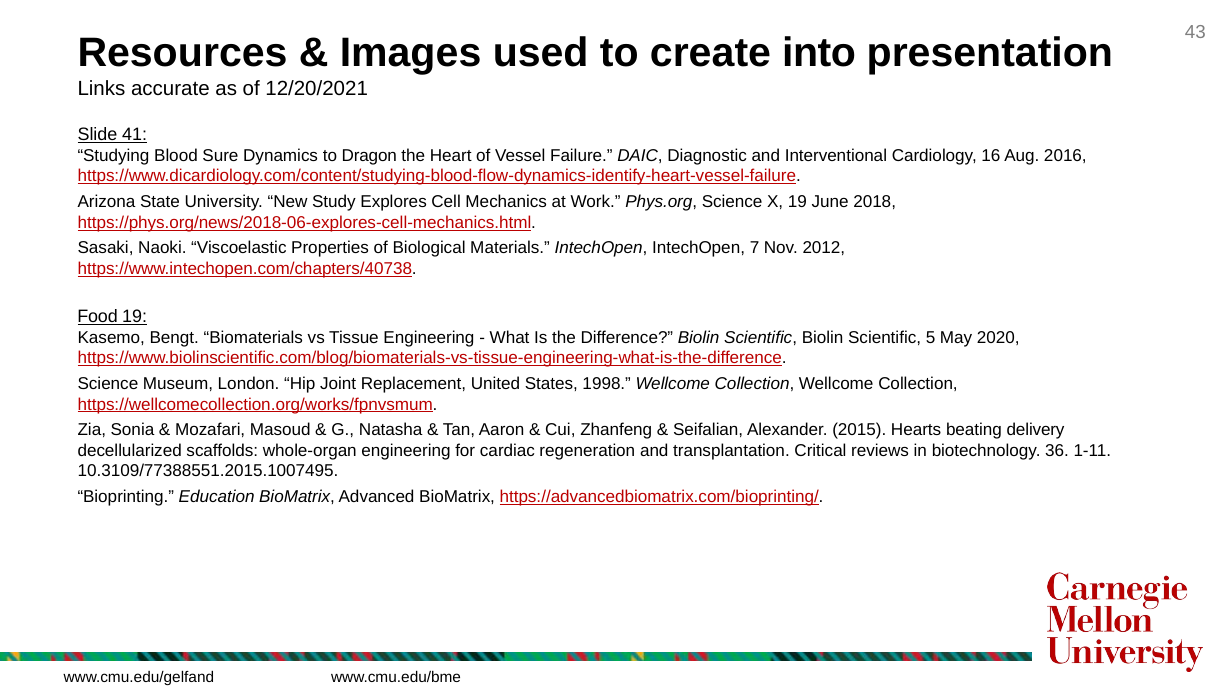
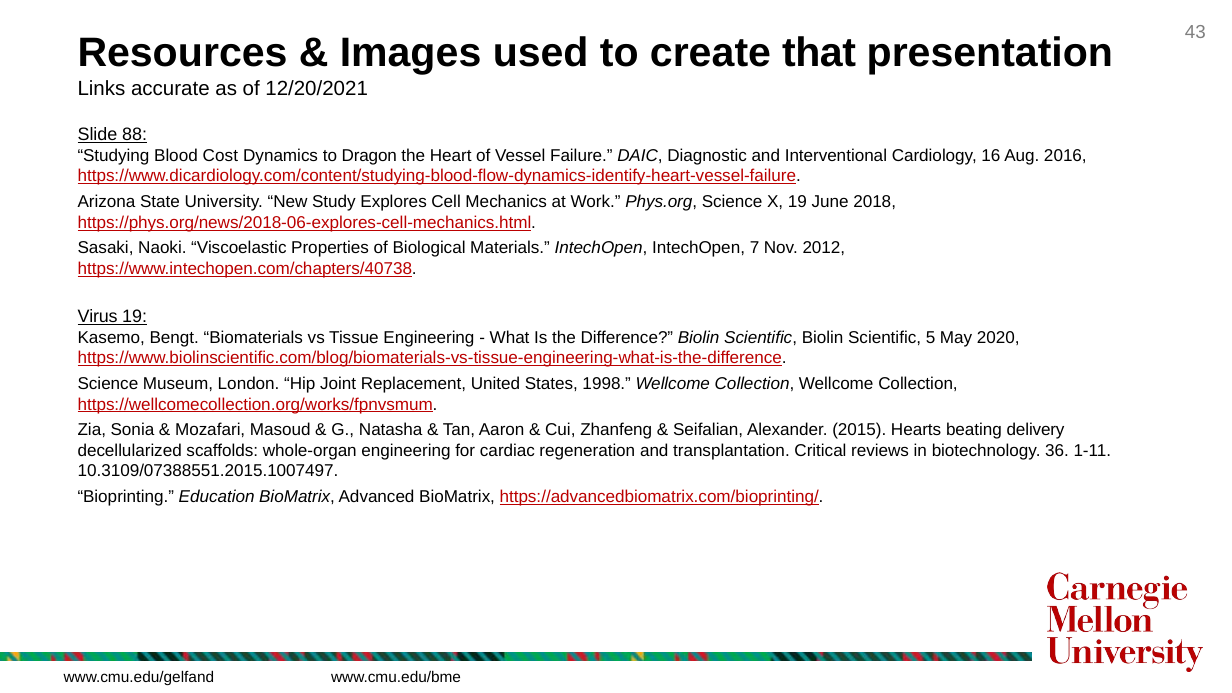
into: into -> that
41: 41 -> 88
Sure: Sure -> Cost
Food: Food -> Virus
10.3109/77388551.2015.1007495: 10.3109/77388551.2015.1007495 -> 10.3109/07388551.2015.1007497
